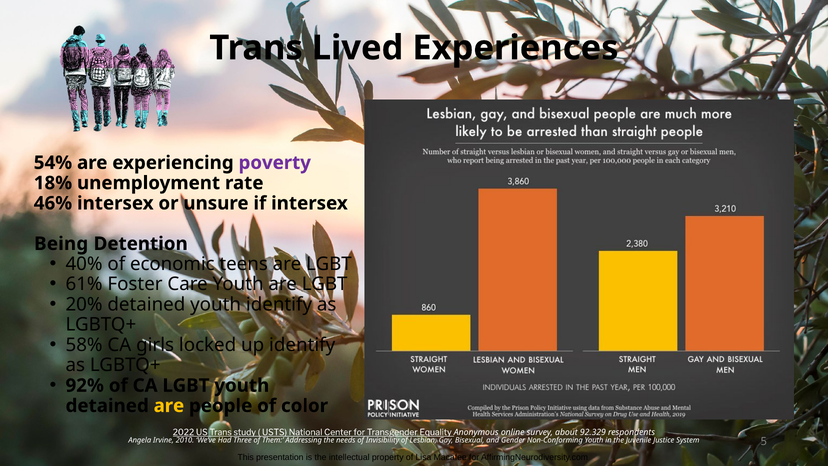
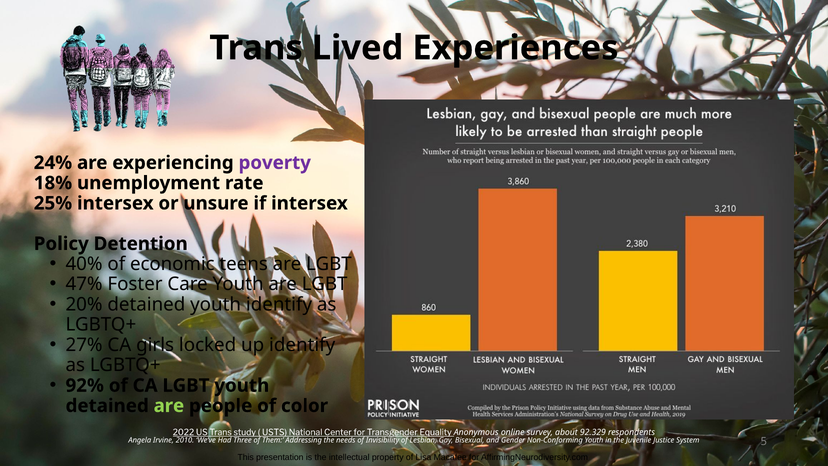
54%: 54% -> 24%
46%: 46% -> 25%
Being: Being -> Policy
61%: 61% -> 47%
58%: 58% -> 27%
are at (169, 406) colour: yellow -> light green
